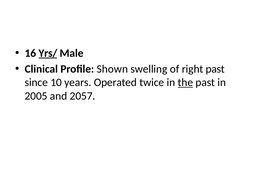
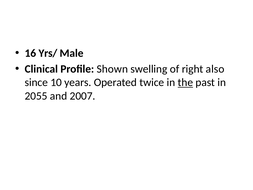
Yrs/ underline: present -> none
right past: past -> also
2005: 2005 -> 2055
2057: 2057 -> 2007
